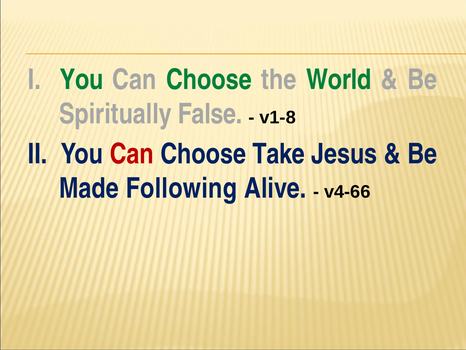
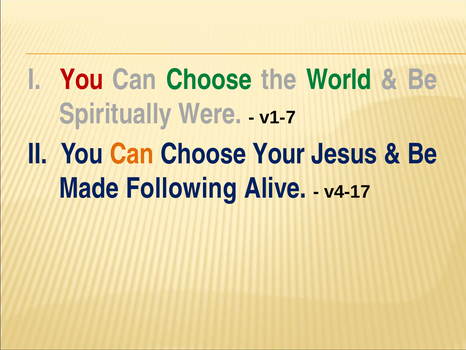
You at (82, 80) colour: green -> red
False: False -> Were
v1-8: v1-8 -> v1-7
Can at (132, 154) colour: red -> orange
Take: Take -> Your
v4-66: v4-66 -> v4-17
